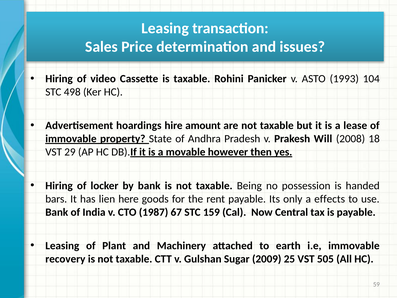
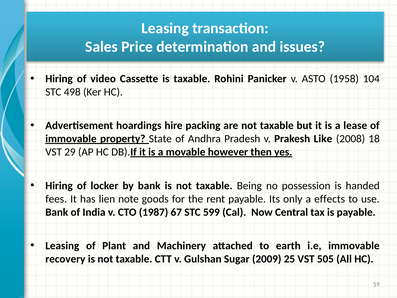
1993: 1993 -> 1958
amount: amount -> packing
Will: Will -> Like
bars: bars -> fees
here: here -> note
159: 159 -> 599
